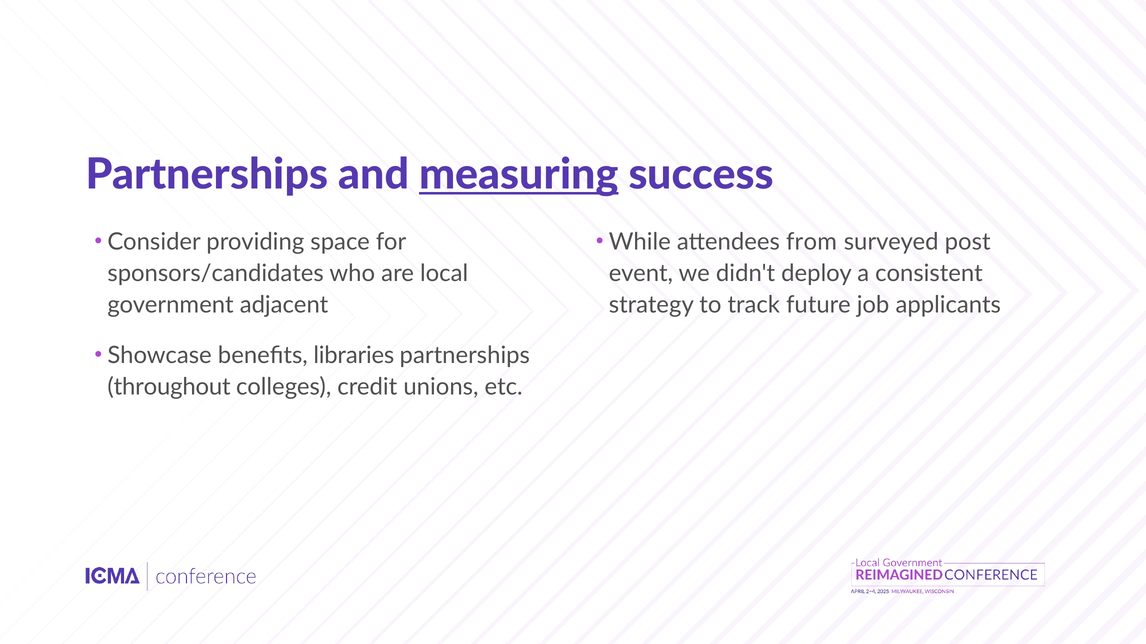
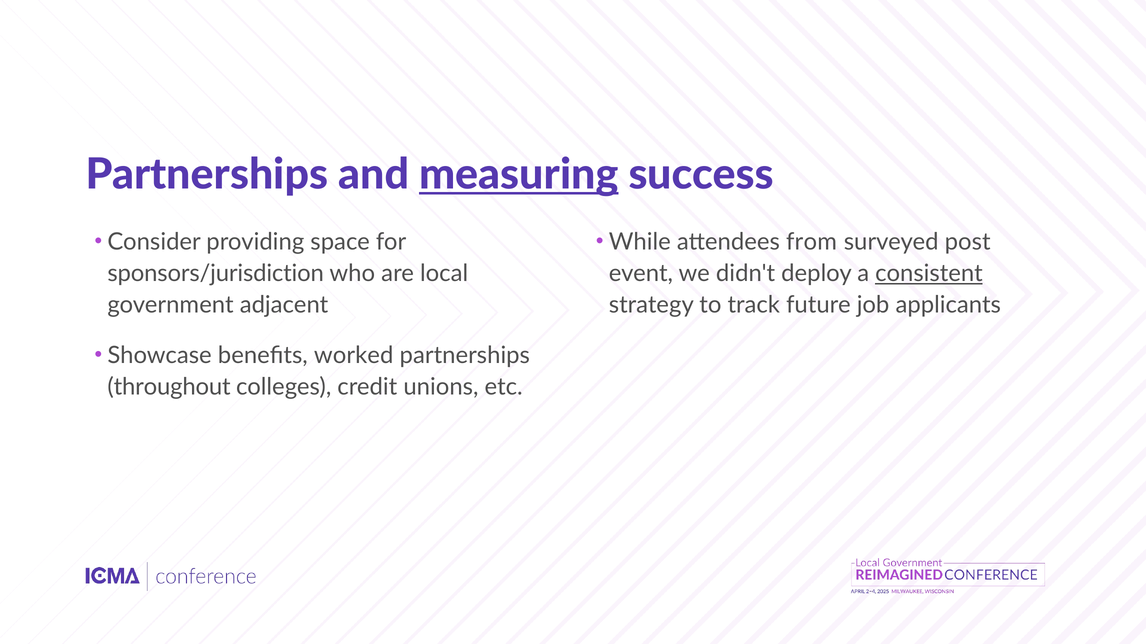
sponsors/candidates: sponsors/candidates -> sponsors/jurisdiction
consistent underline: none -> present
libraries: libraries -> worked
